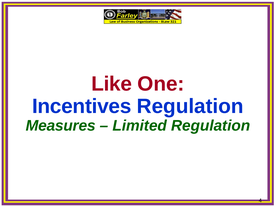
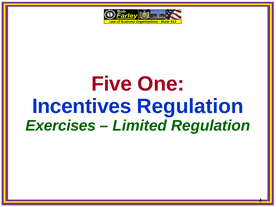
Like: Like -> Five
Measures: Measures -> Exercises
